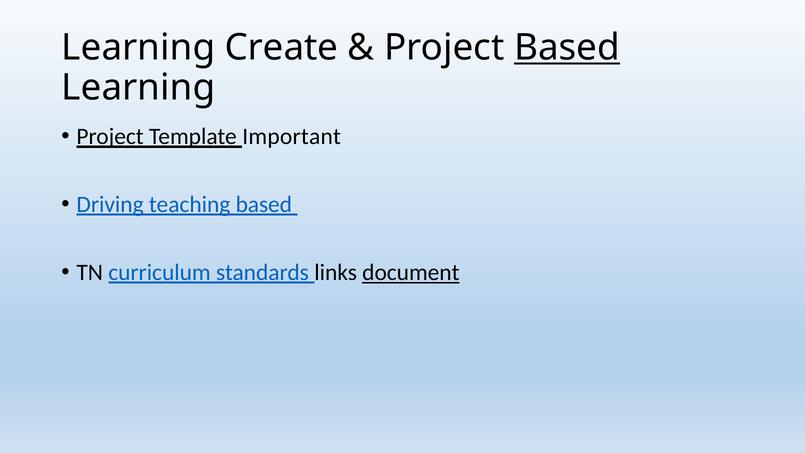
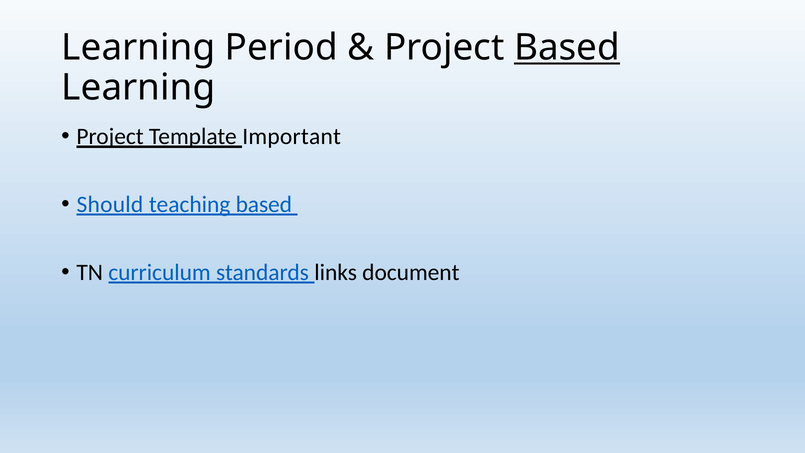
Create: Create -> Period
Driving: Driving -> Should
document underline: present -> none
